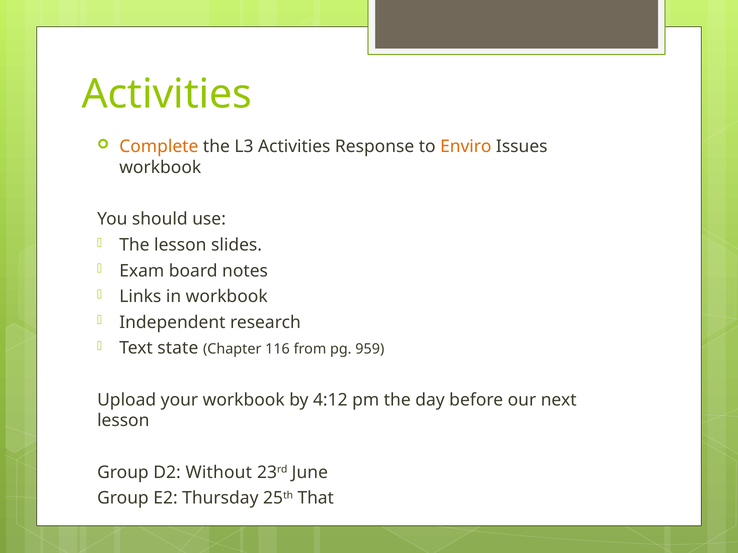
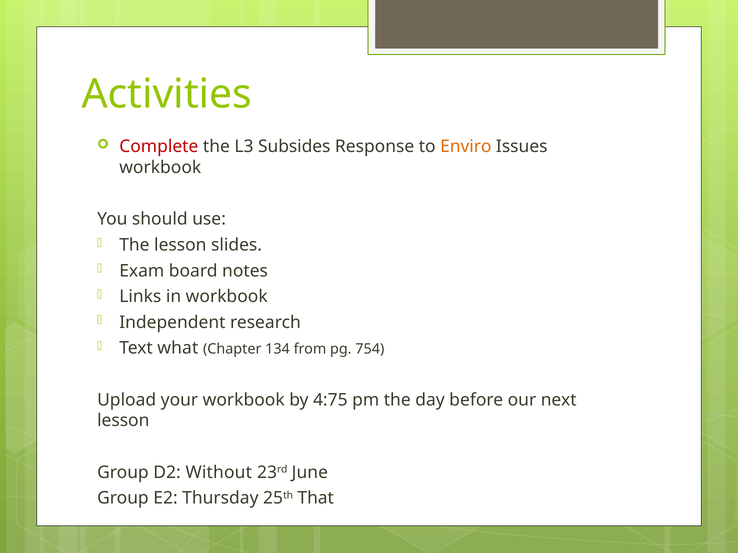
Complete colour: orange -> red
L3 Activities: Activities -> Subsides
state: state -> what
116: 116 -> 134
959: 959 -> 754
4:12: 4:12 -> 4:75
